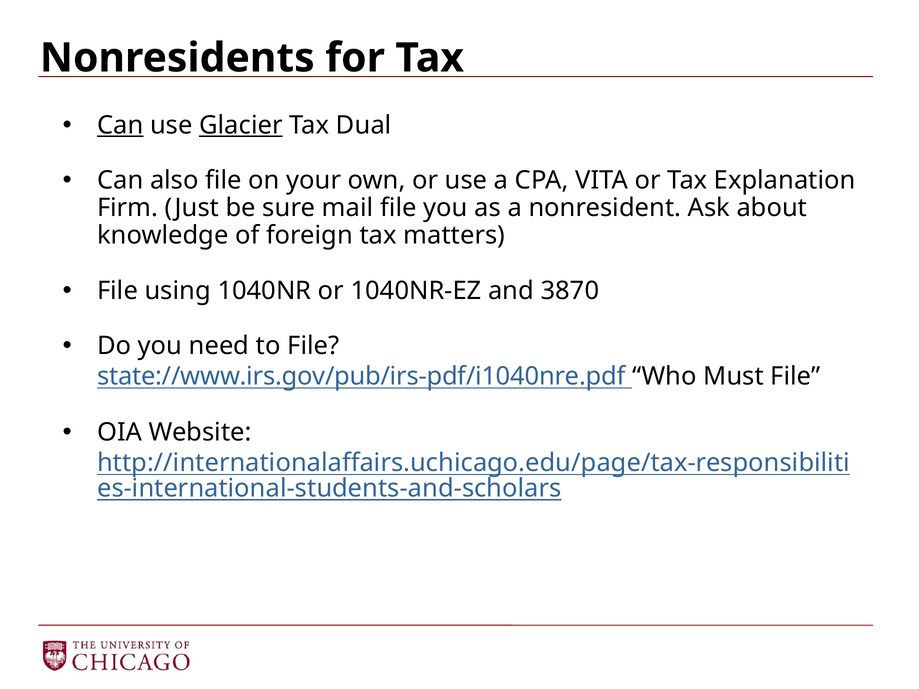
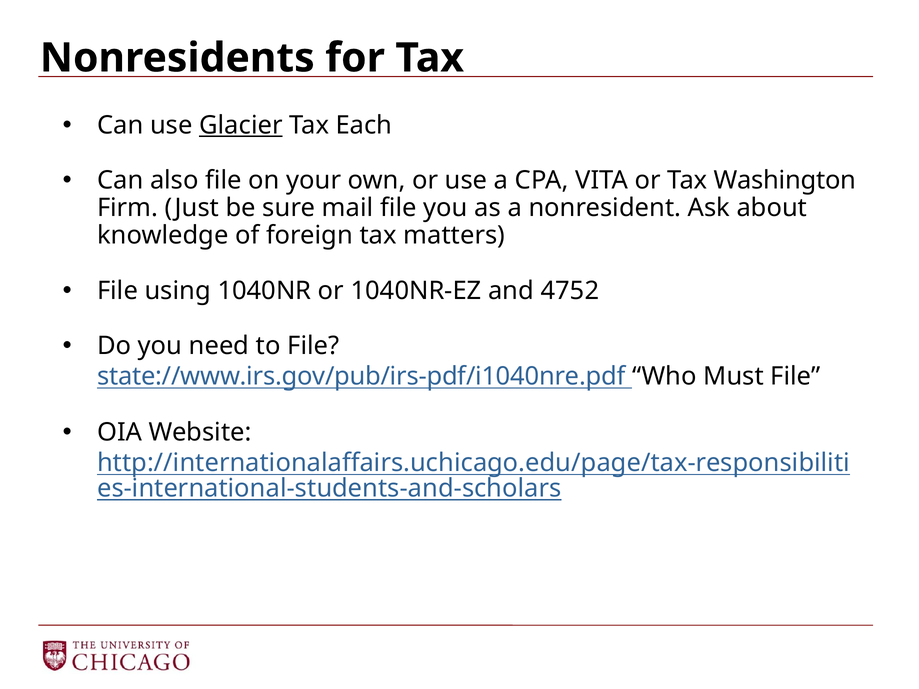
Can at (120, 125) underline: present -> none
Dual: Dual -> Each
Explanation: Explanation -> Washington
3870: 3870 -> 4752
